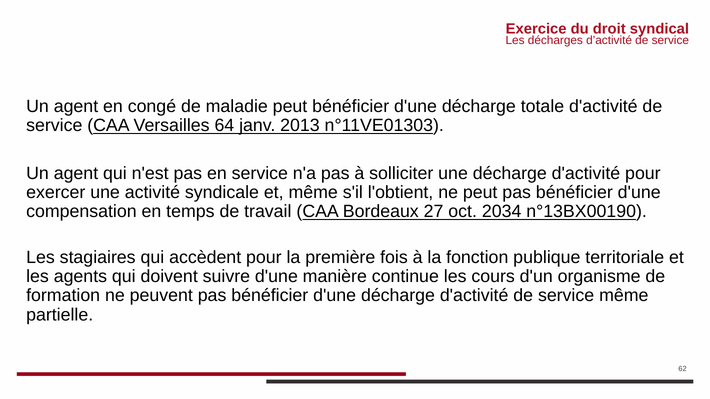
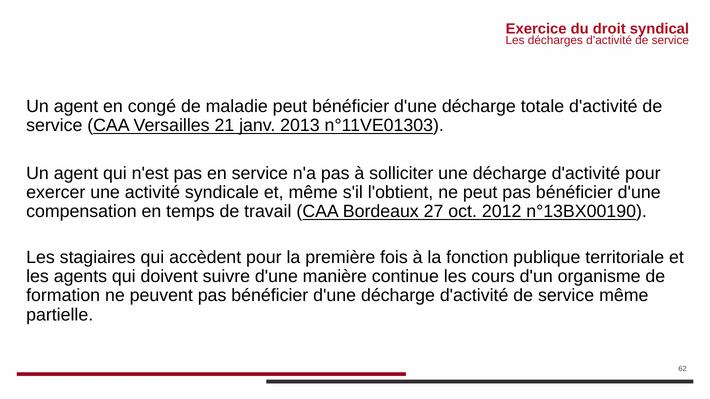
64: 64 -> 21
2034: 2034 -> 2012
